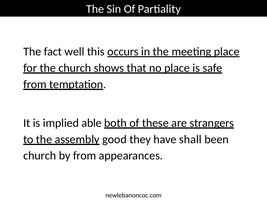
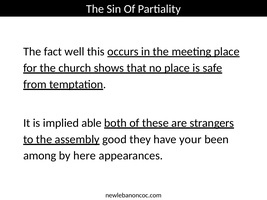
shall: shall -> your
church at (40, 156): church -> among
by from: from -> here
